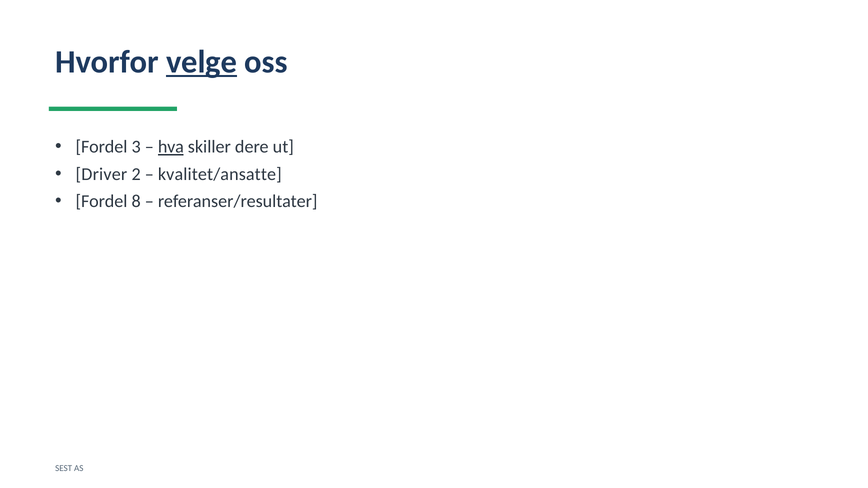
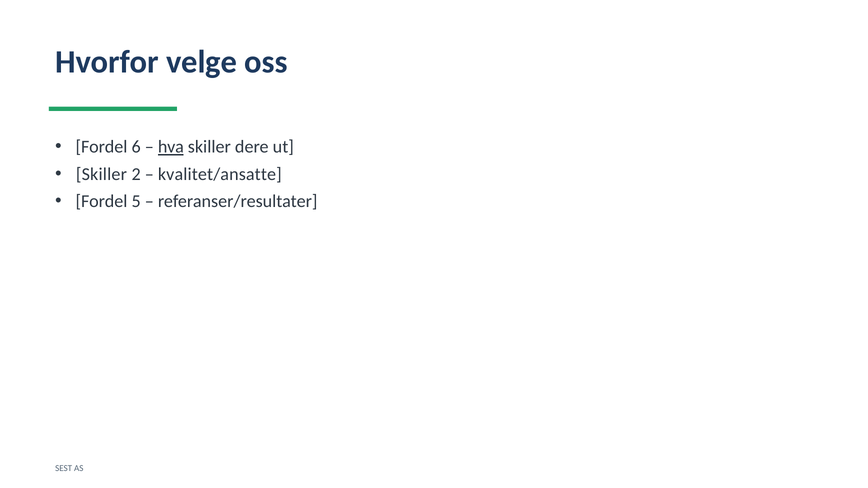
velge underline: present -> none
3: 3 -> 6
Driver at (101, 174): Driver -> Skiller
8: 8 -> 5
